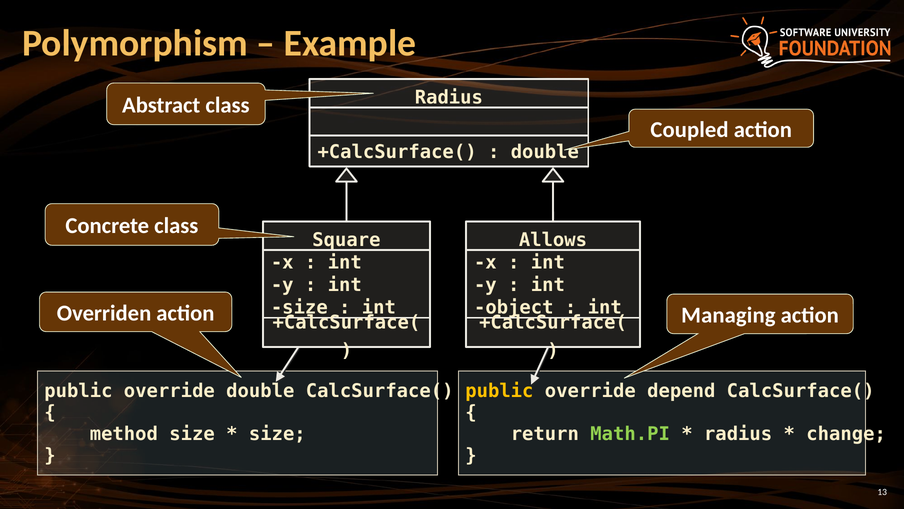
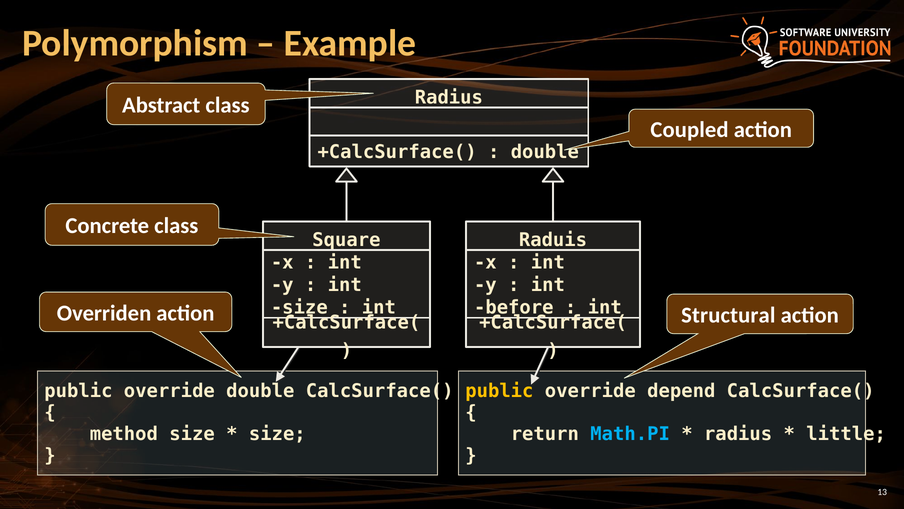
Allows: Allows -> Raduis
object: object -> before
Managing: Managing -> Structural
Math.PI colour: light green -> light blue
change: change -> little
